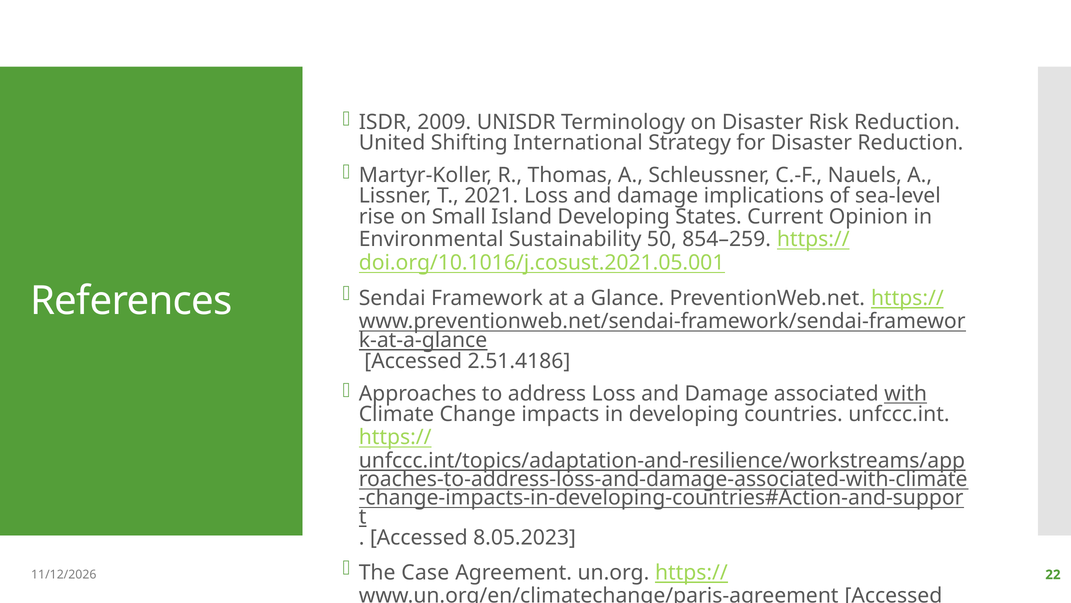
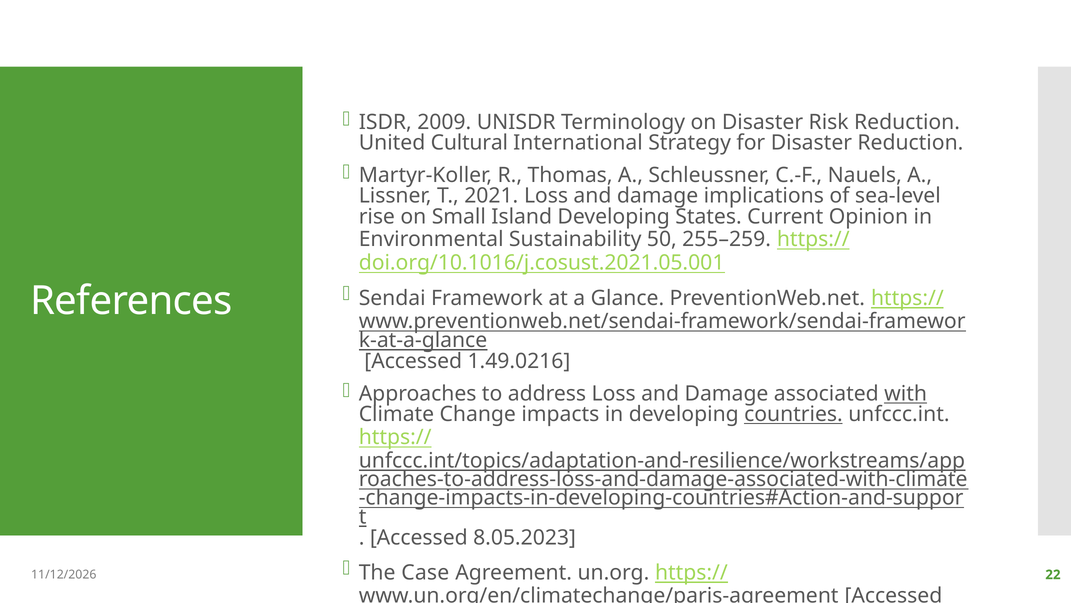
Shifting: Shifting -> Cultural
854–259: 854–259 -> 255–259
2.51.4186: 2.51.4186 -> 1.49.0216
countries underline: none -> present
